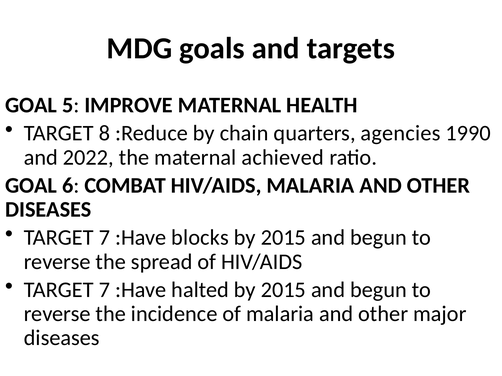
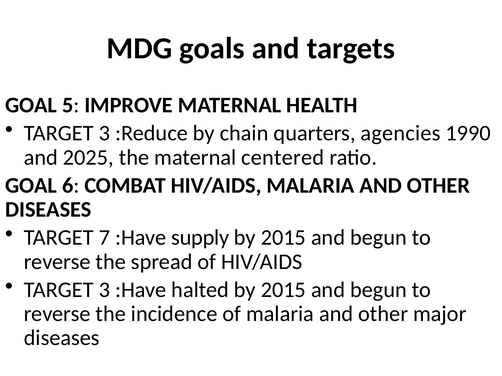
8 at (104, 133): 8 -> 3
2022: 2022 -> 2025
achieved: achieved -> centered
blocks: blocks -> supply
7 at (104, 290): 7 -> 3
